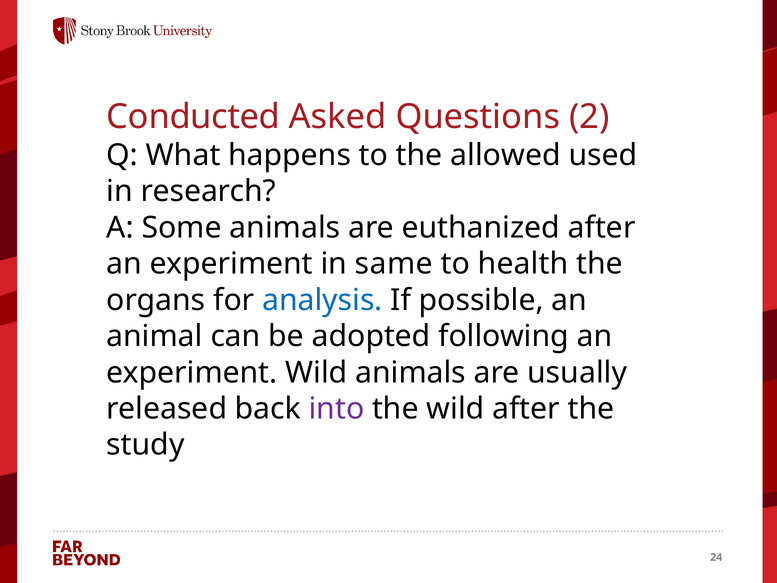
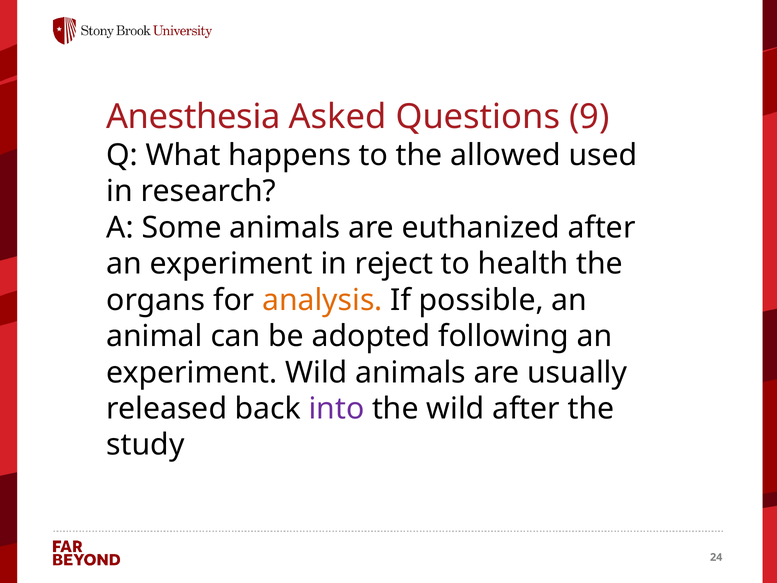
Conducted: Conducted -> Anesthesia
2: 2 -> 9
same: same -> reject
analysis colour: blue -> orange
